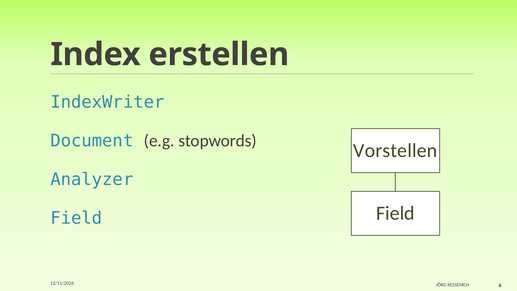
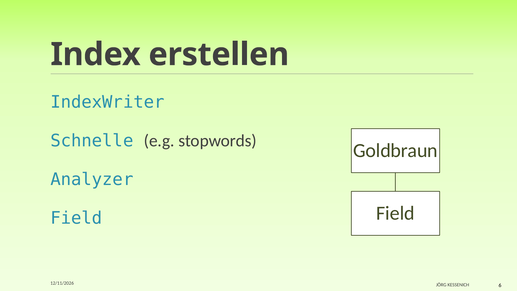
Document: Document -> Schnelle
Vorstellen: Vorstellen -> Goldbraun
